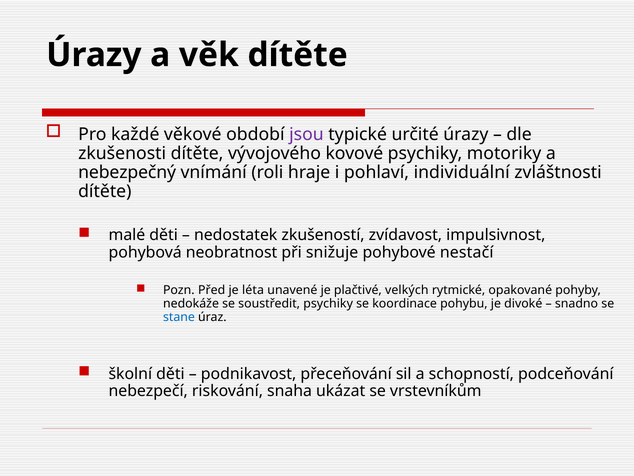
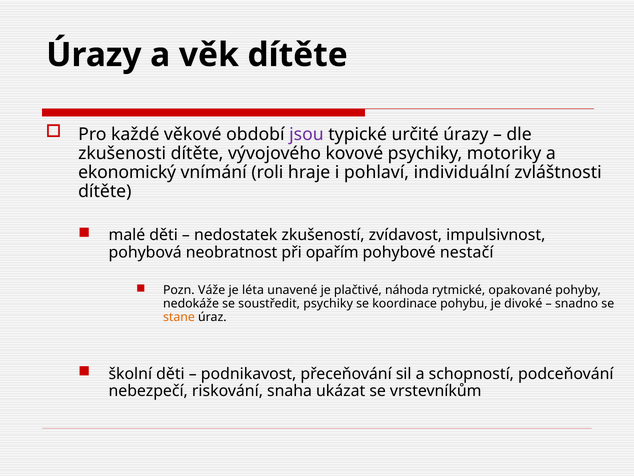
nebezpečný: nebezpečný -> ekonomický
snižuje: snižuje -> opařím
Před: Před -> Váže
velkých: velkých -> náhoda
stane colour: blue -> orange
